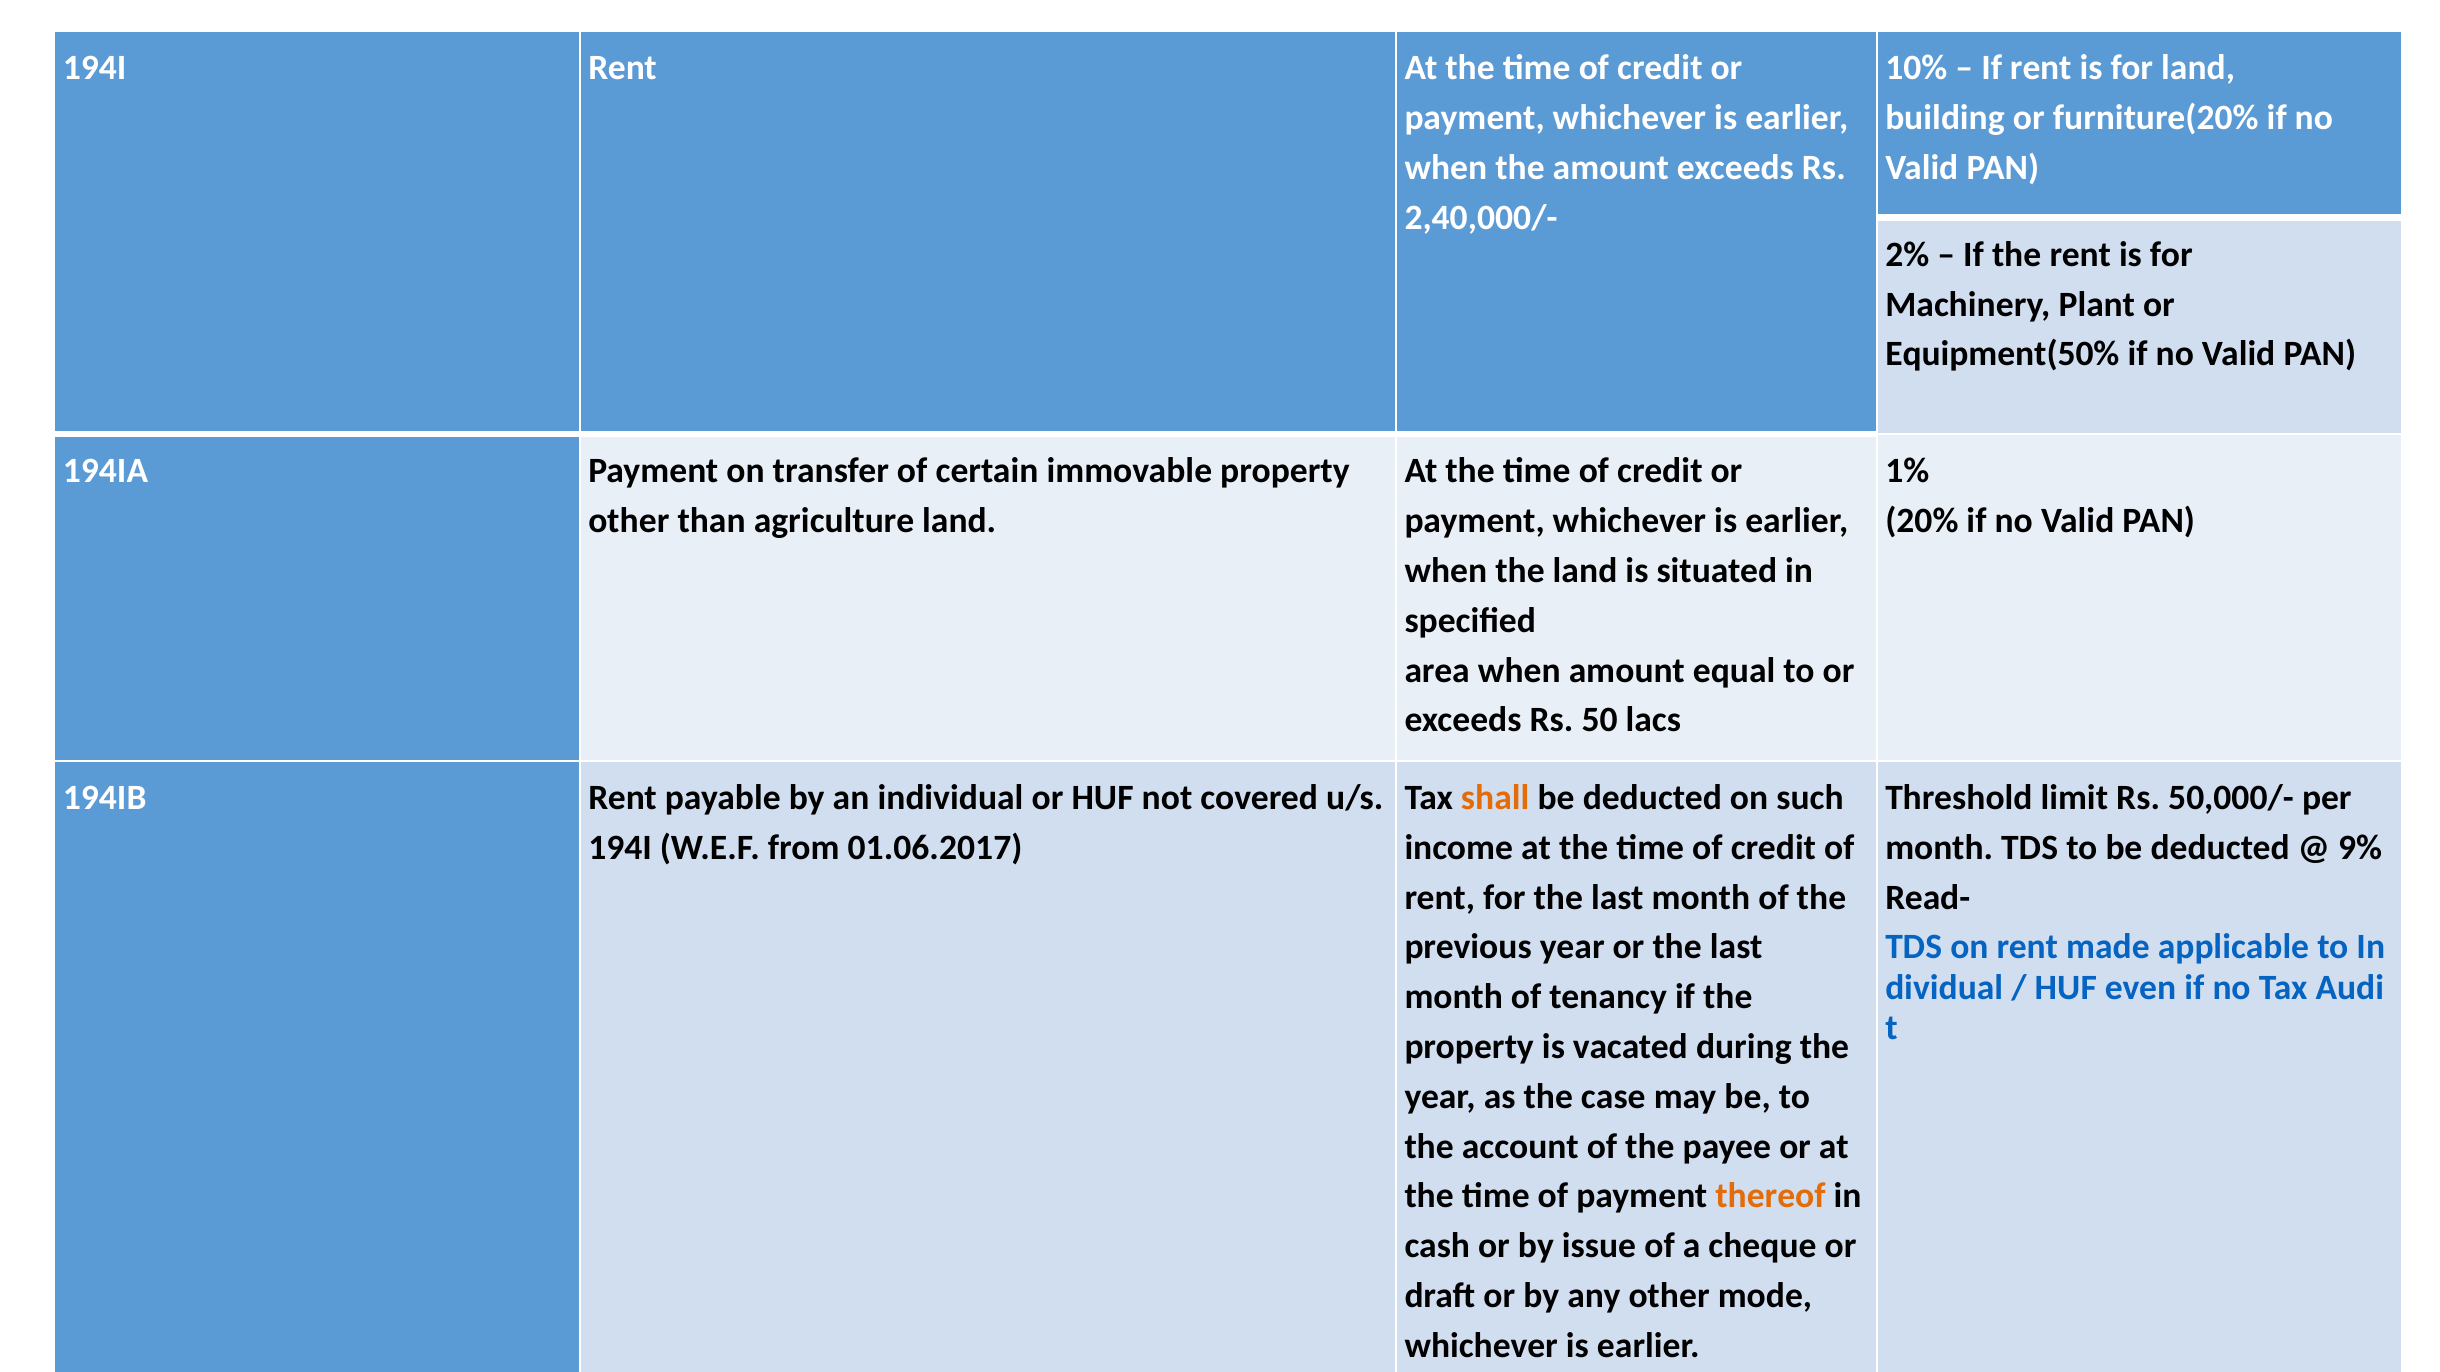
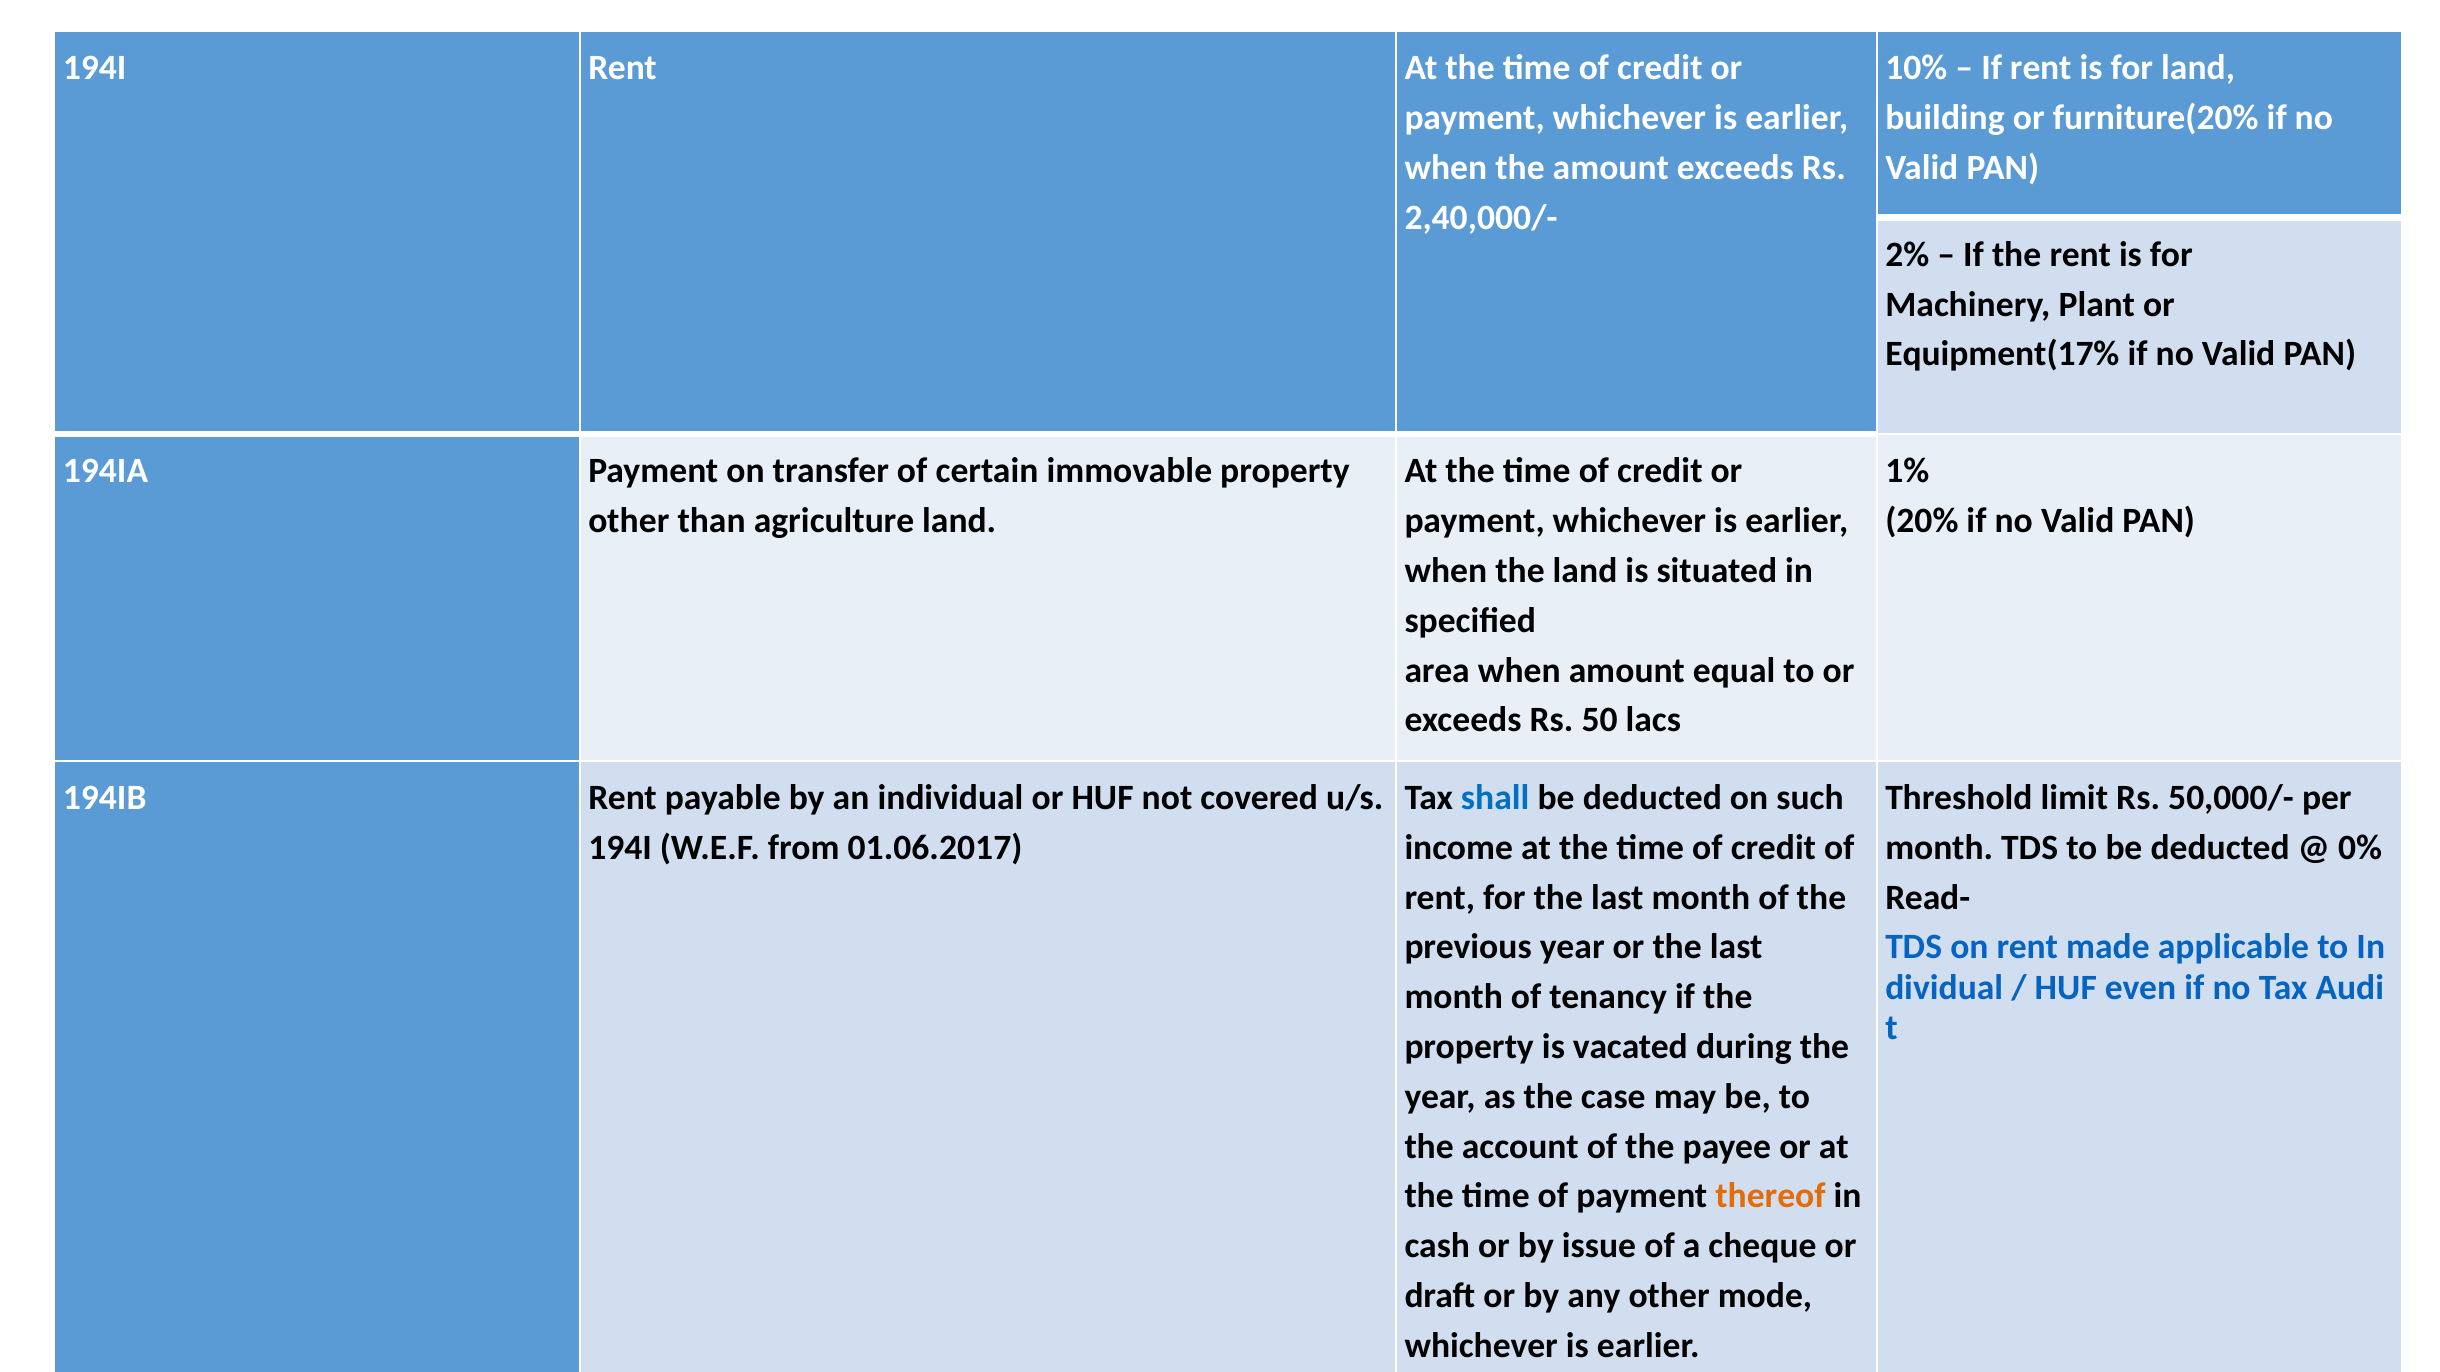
Equipment(50%: Equipment(50% -> Equipment(17%
shall colour: orange -> blue
9%: 9% -> 0%
